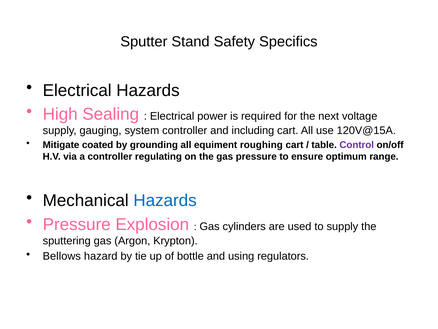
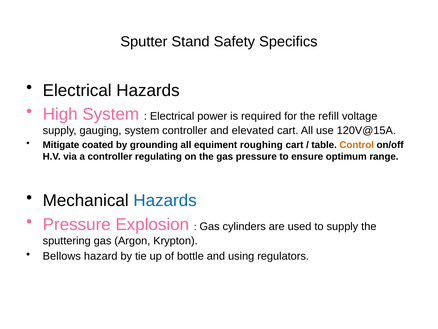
High Sealing: Sealing -> System
next: next -> refill
including: including -> elevated
Control colour: purple -> orange
